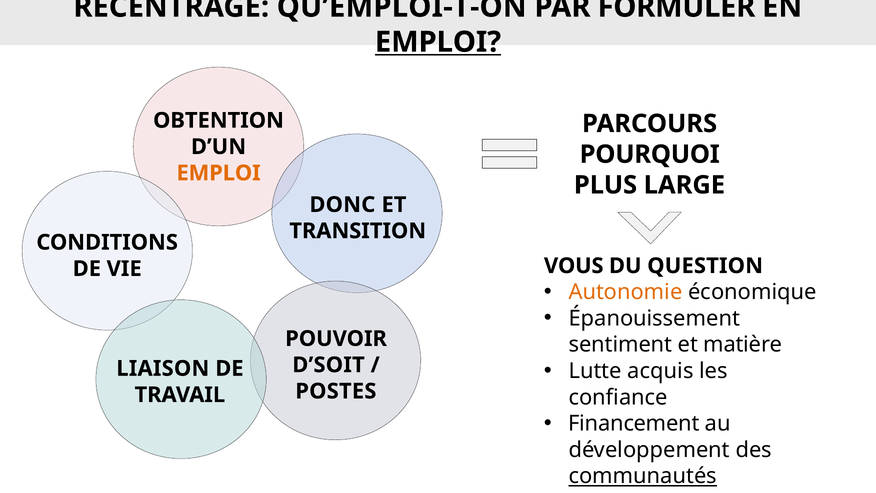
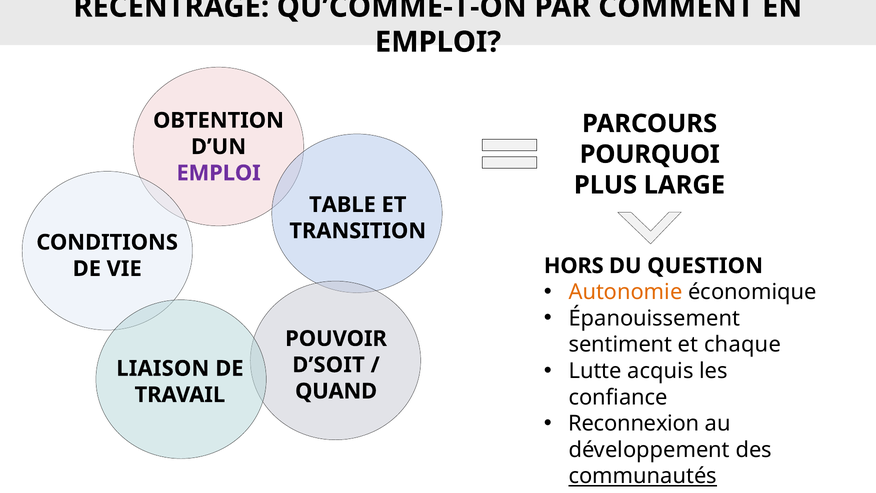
QU’EMPLOI-T-ON: QU’EMPLOI-T-ON -> QU’COMME-T-ON
FORMULER: FORMULER -> COMMENT
EMPLOI at (438, 42) underline: present -> none
EMPLOI at (219, 173) colour: orange -> purple
DONC: DONC -> TABLE
VOUS: VOUS -> HORS
matière: matière -> chaque
POSTES: POSTES -> QUAND
Financement: Financement -> Reconnexion
